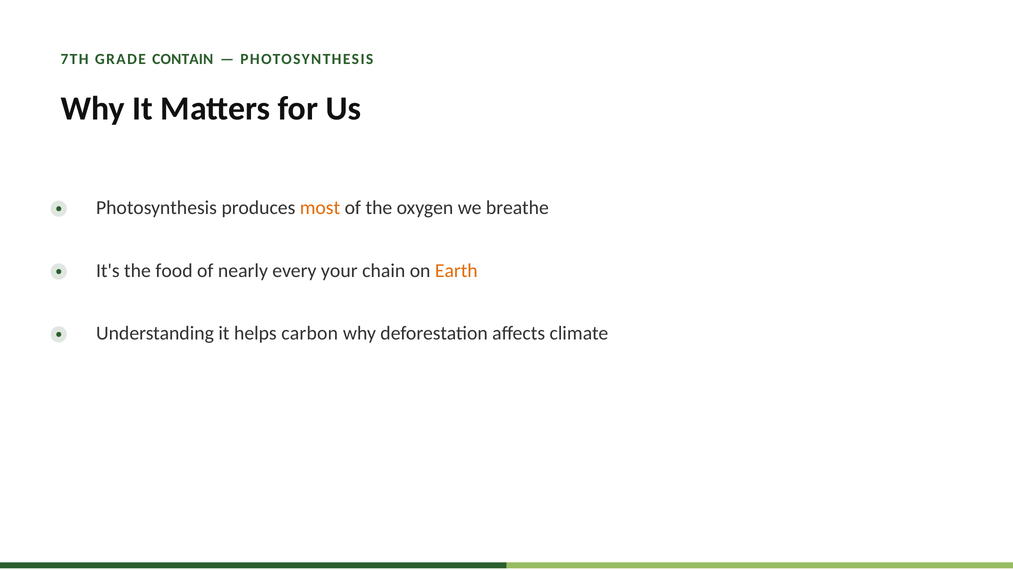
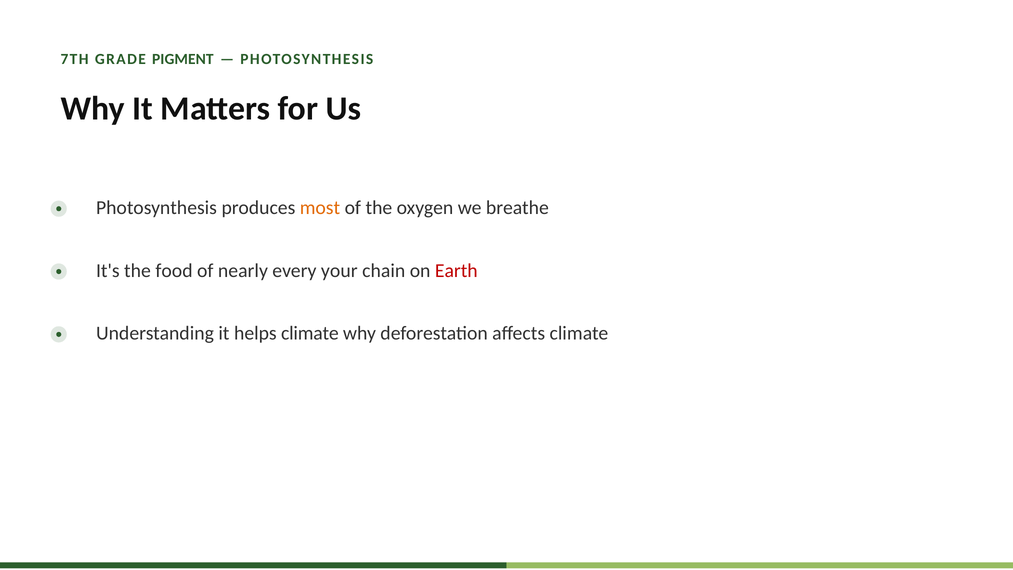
CONTAIN: CONTAIN -> PIGMENT
Earth colour: orange -> red
helps carbon: carbon -> climate
